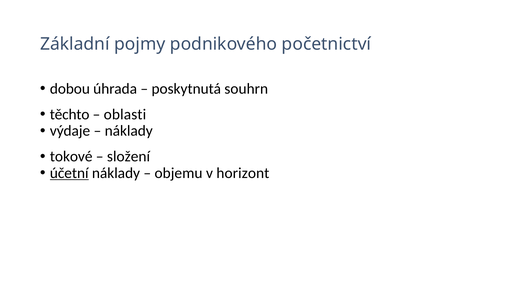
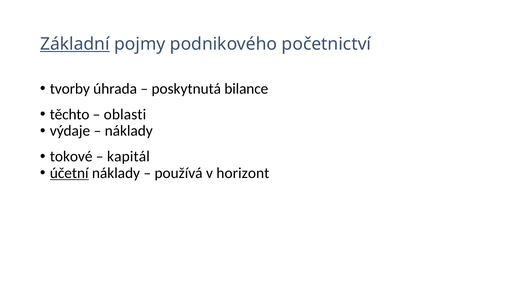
Základní underline: none -> present
dobou: dobou -> tvorby
souhrn: souhrn -> bilance
složení: složení -> kapitál
objemu: objemu -> používá
